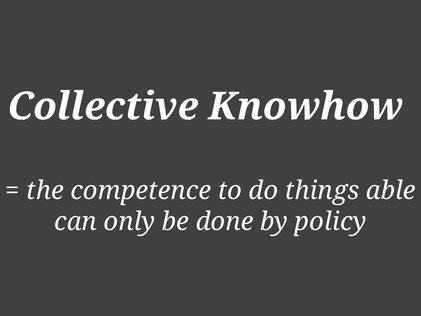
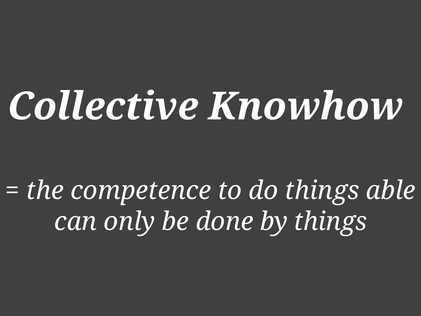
by policy: policy -> things
